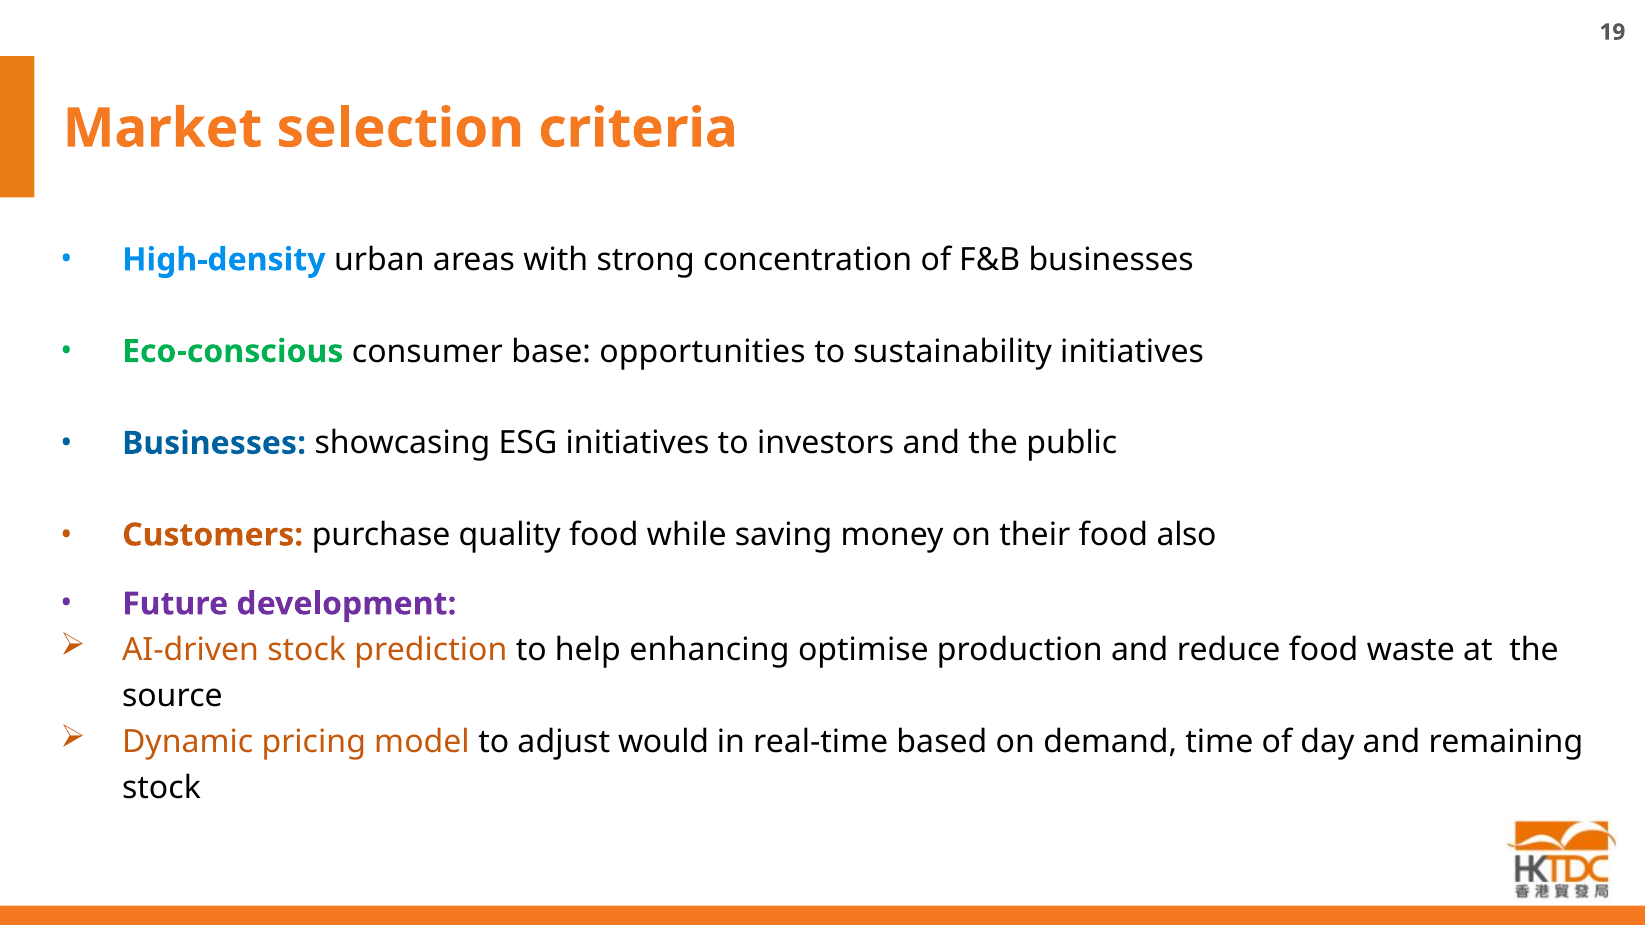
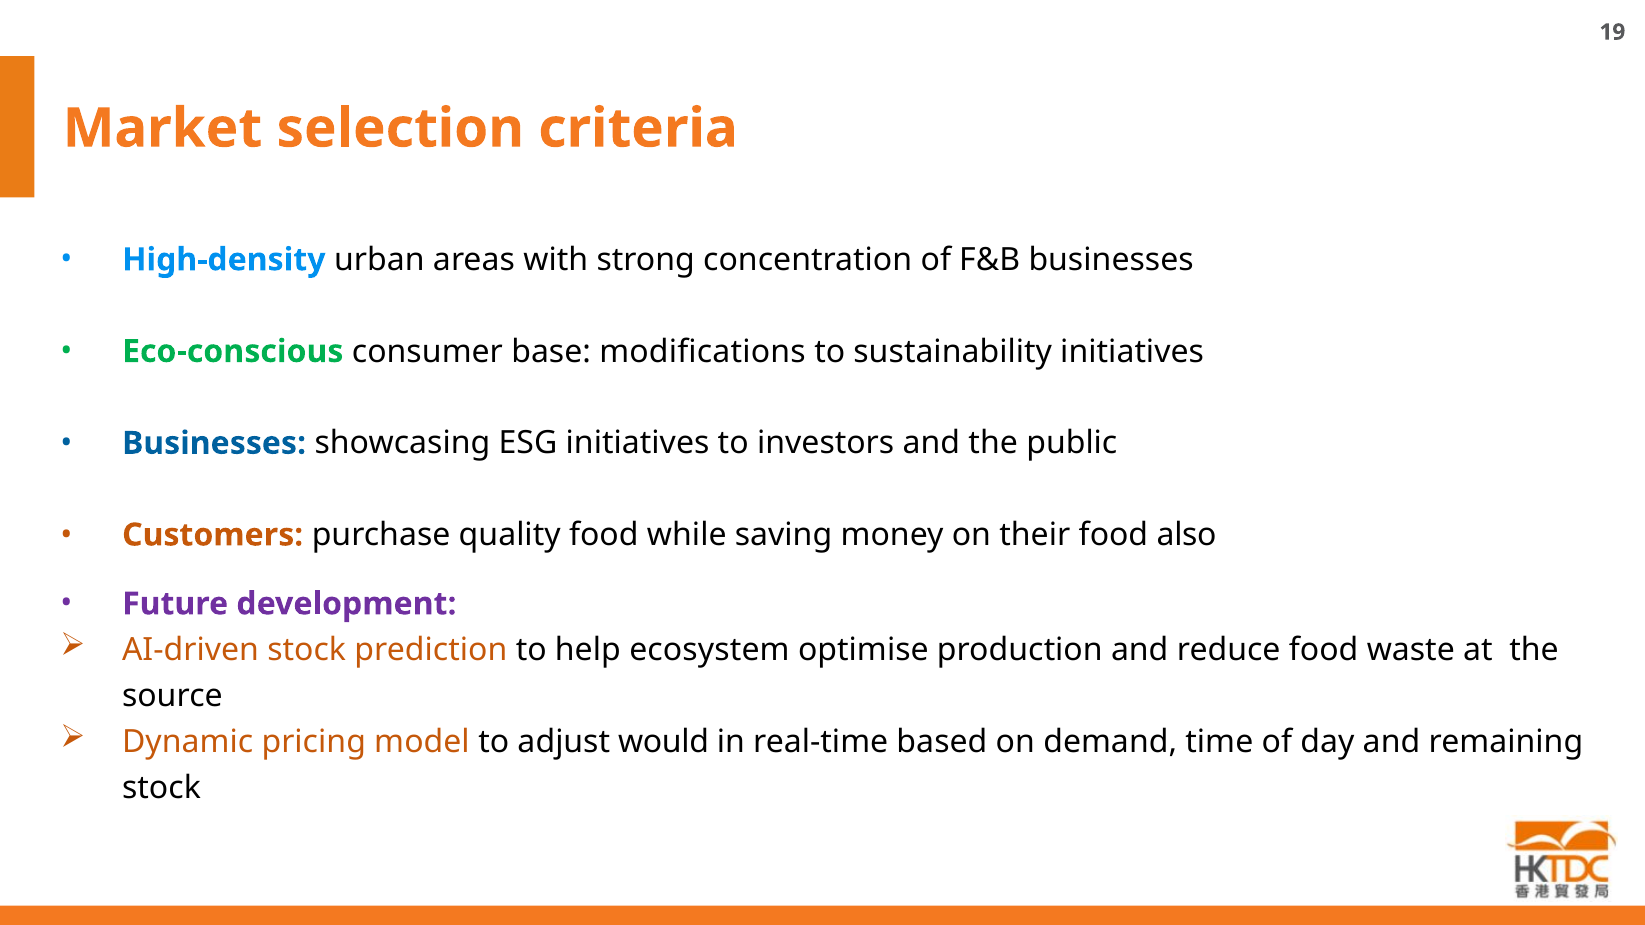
opportunities: opportunities -> modifications
enhancing: enhancing -> ecosystem
